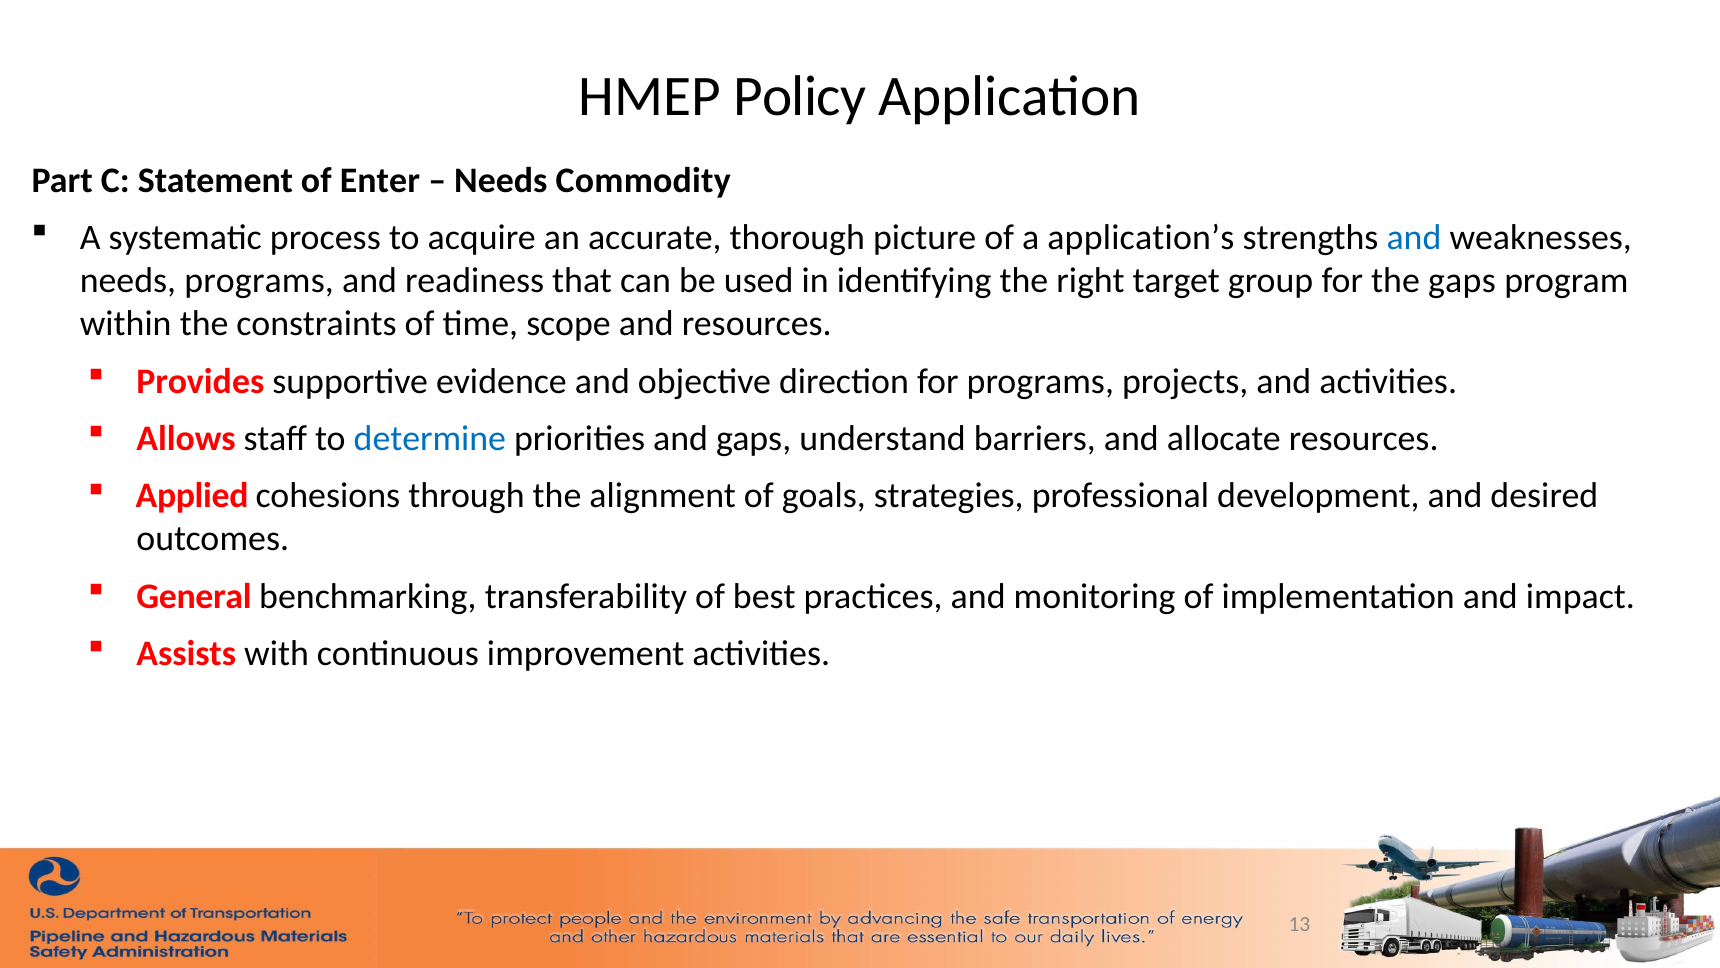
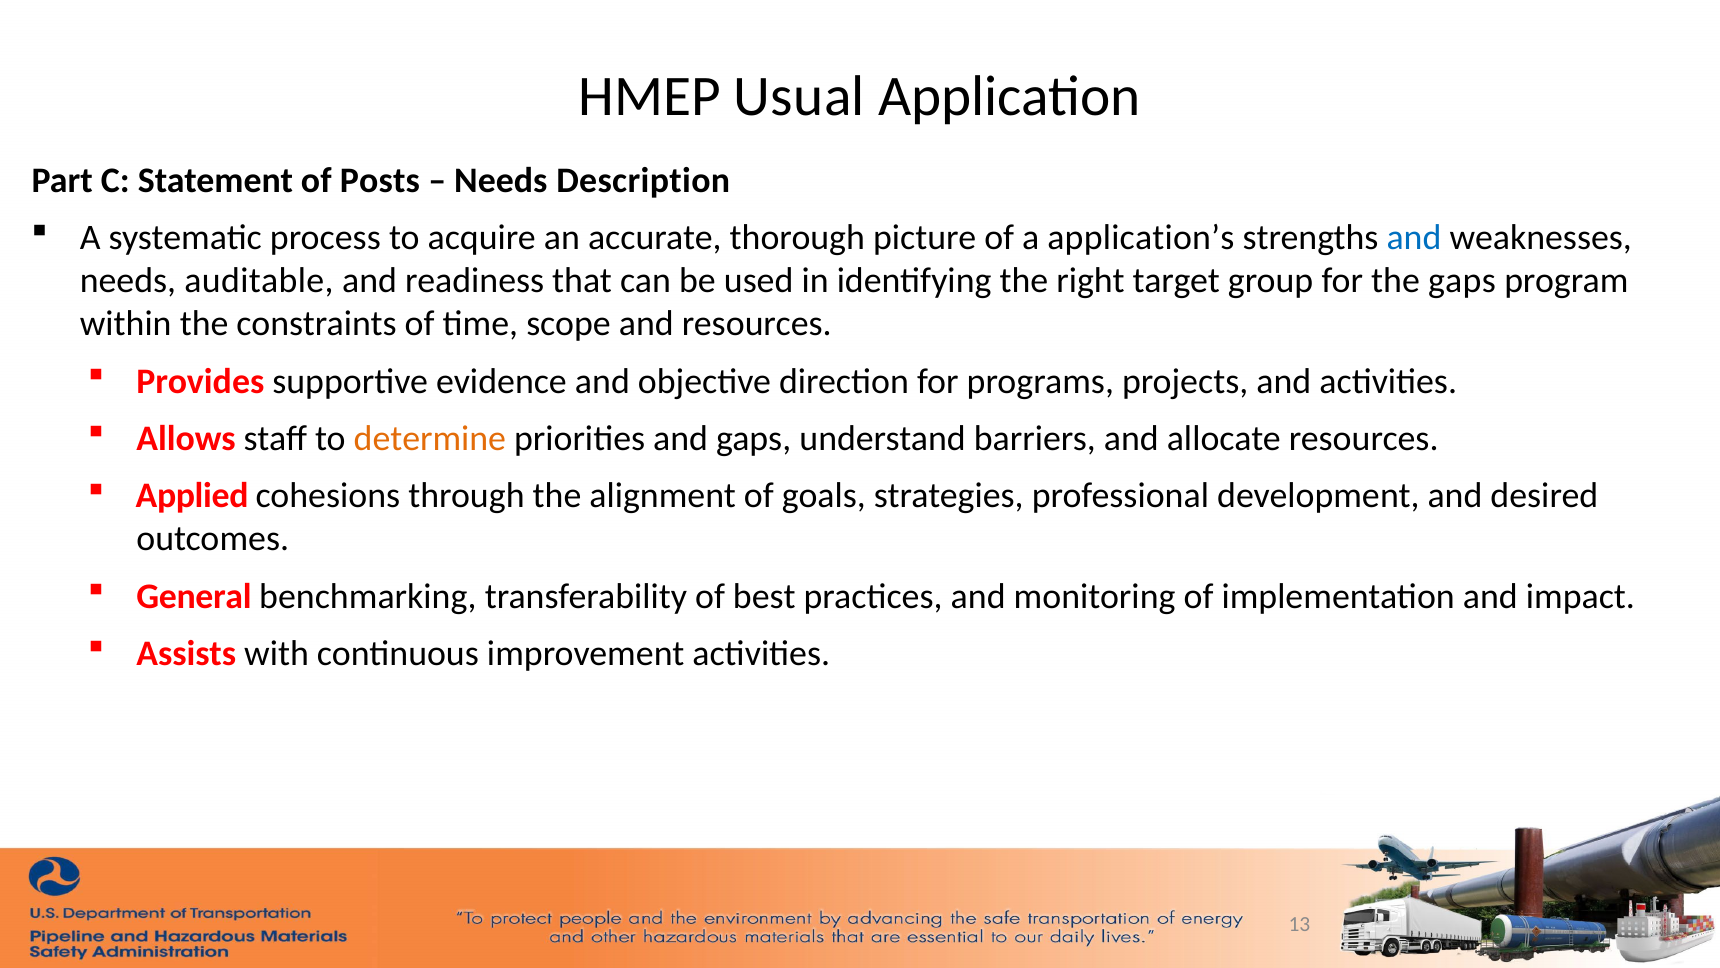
Policy: Policy -> Usual
Enter: Enter -> Posts
Commodity: Commodity -> Description
needs programs: programs -> auditable
determine colour: blue -> orange
